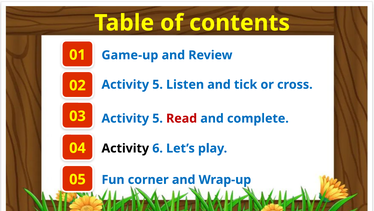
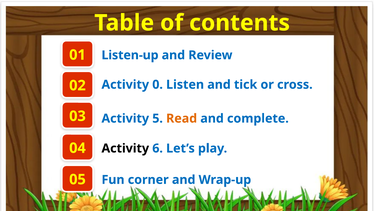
Game-up: Game-up -> Listen-up
5 at (158, 84): 5 -> 0
Read colour: red -> orange
